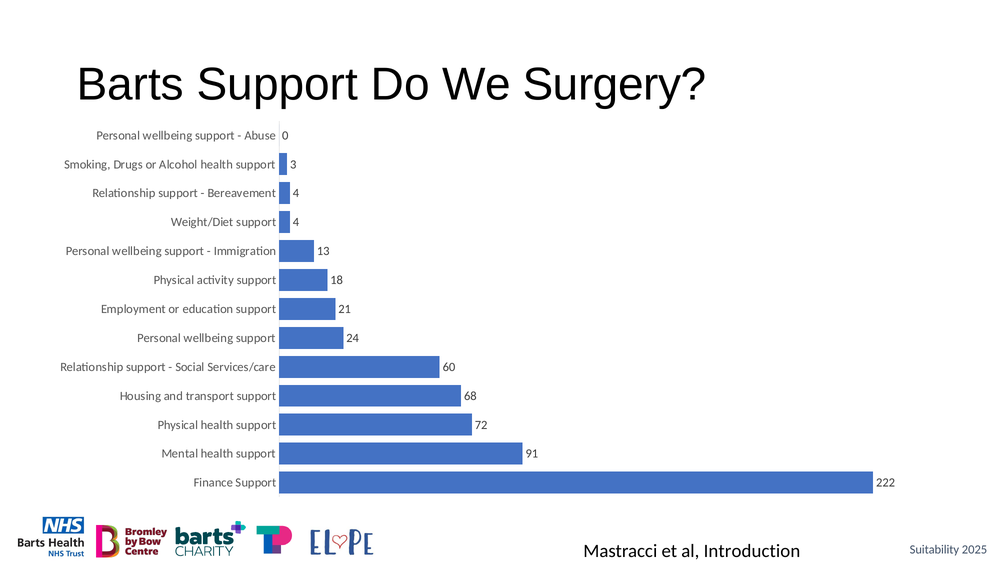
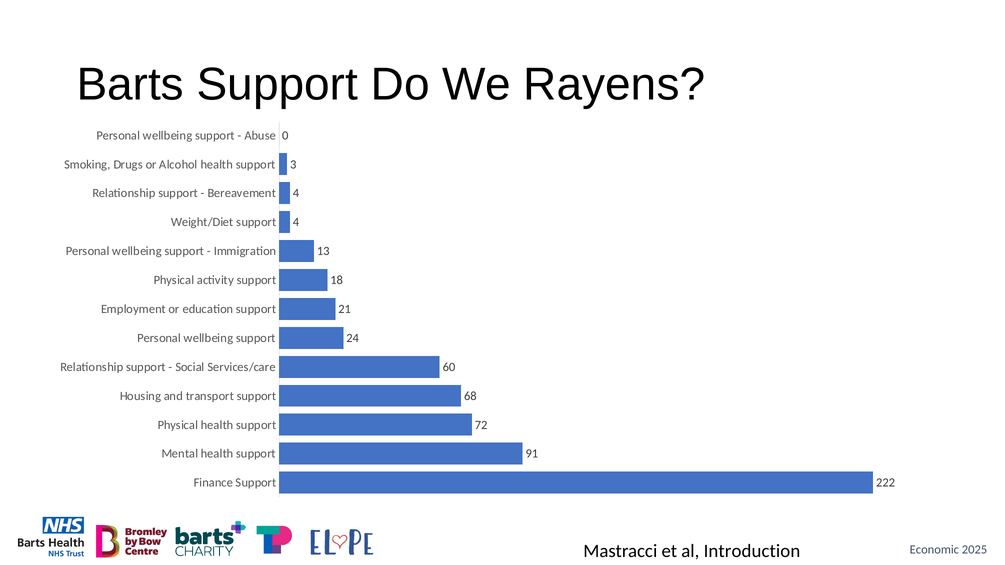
Surgery: Surgery -> Rayens
Suitability: Suitability -> Economic
